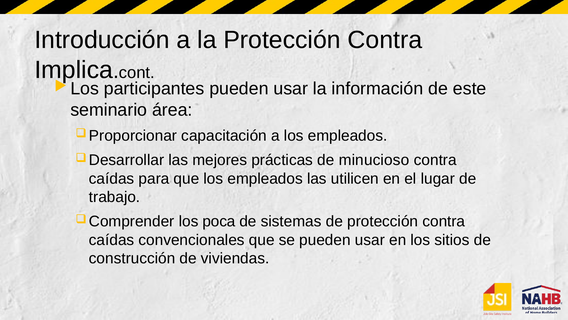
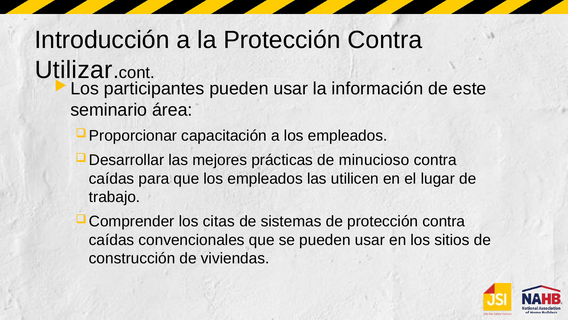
Implica: Implica -> Utilizar
poca: poca -> citas
